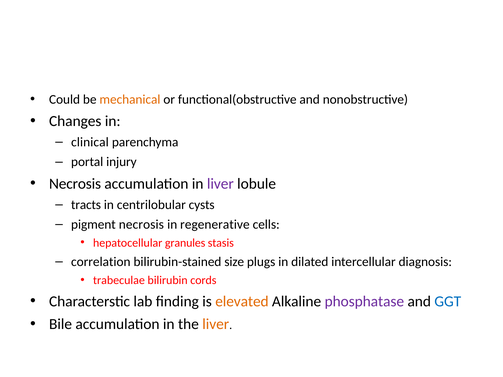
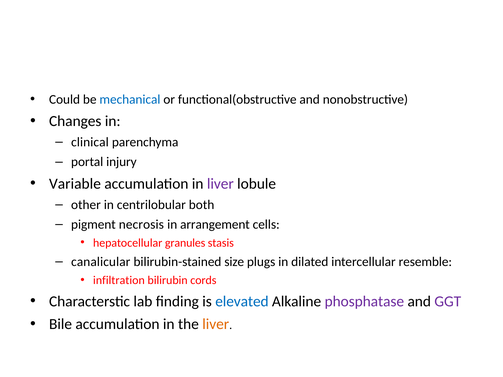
mechanical colour: orange -> blue
Necrosis at (75, 184): Necrosis -> Variable
tracts: tracts -> other
cysts: cysts -> both
regenerative: regenerative -> arrangement
correlation: correlation -> canalicular
diagnosis: diagnosis -> resemble
trabeculae: trabeculae -> infiltration
elevated colour: orange -> blue
GGT colour: blue -> purple
